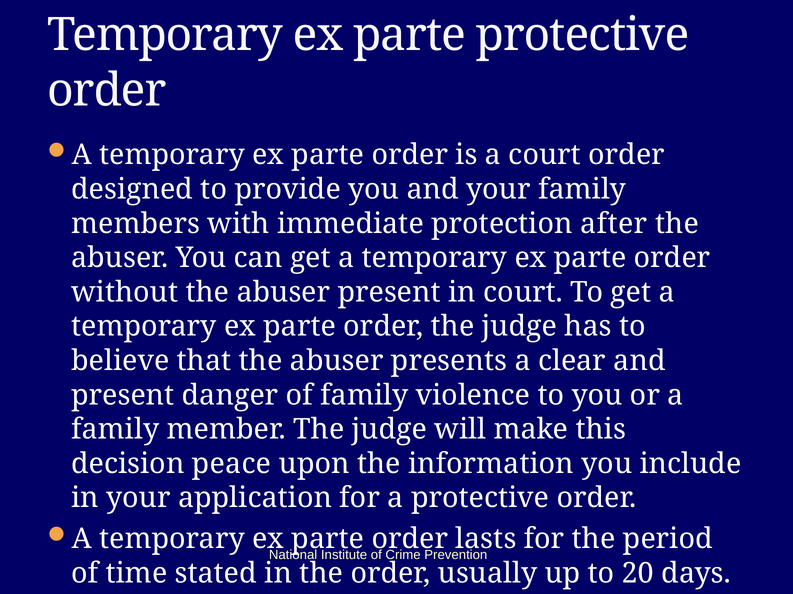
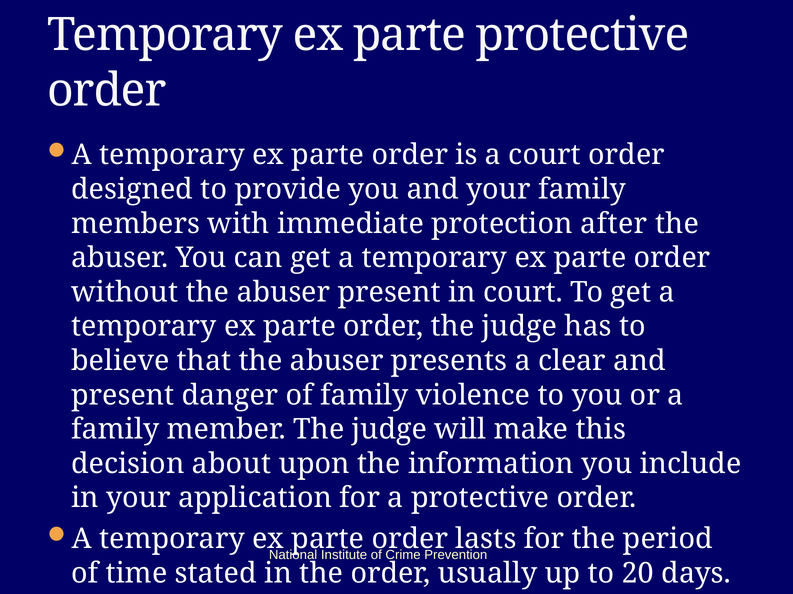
peace: peace -> about
